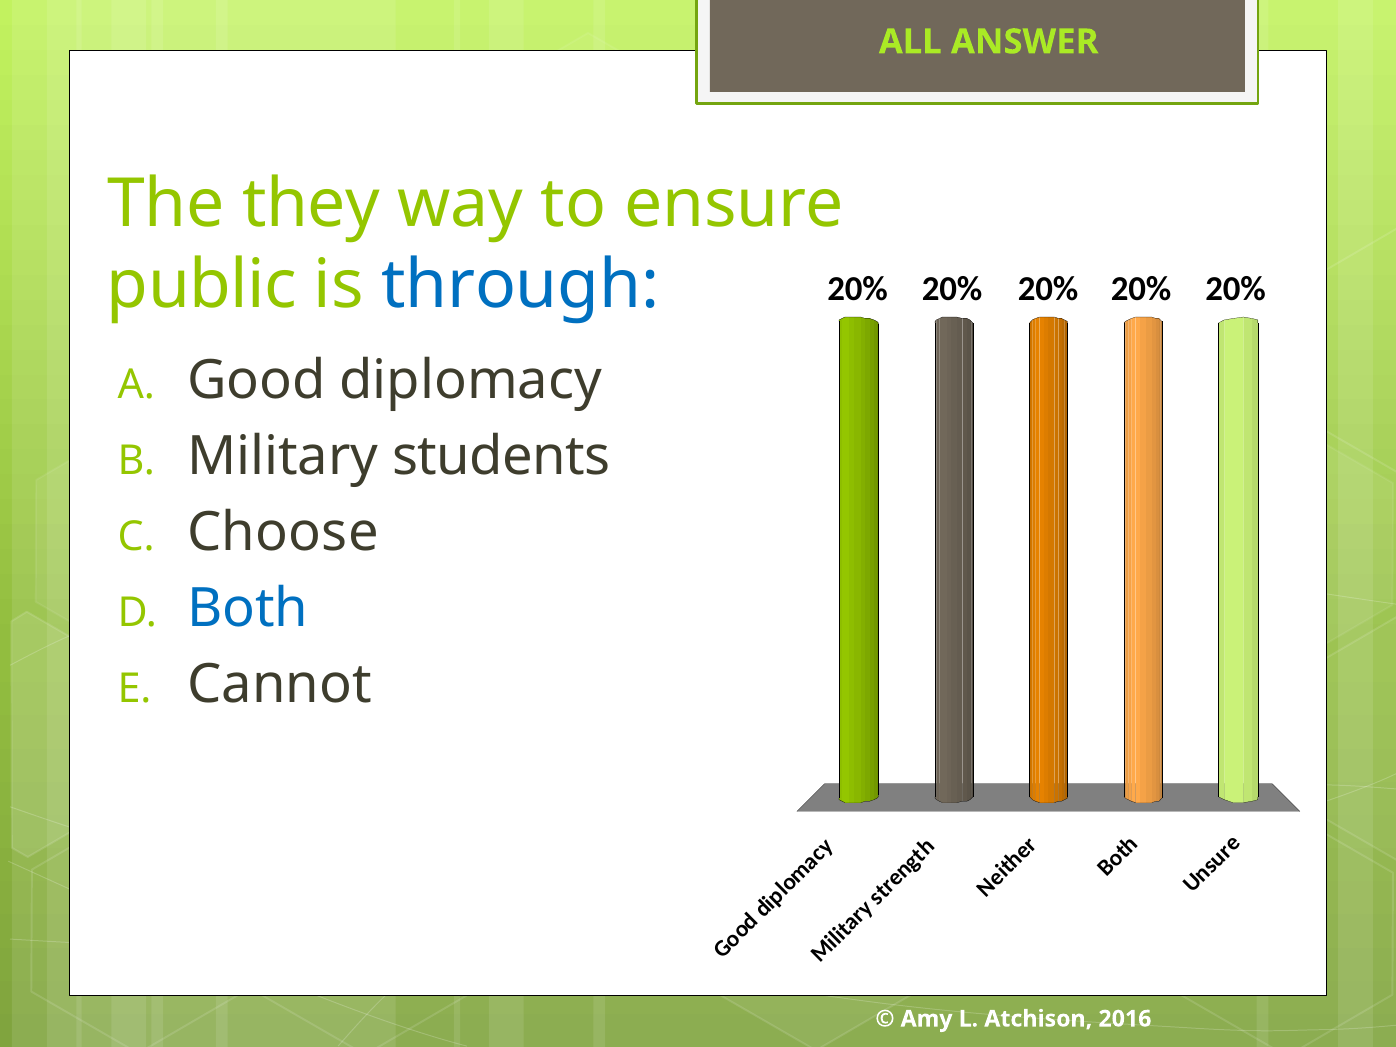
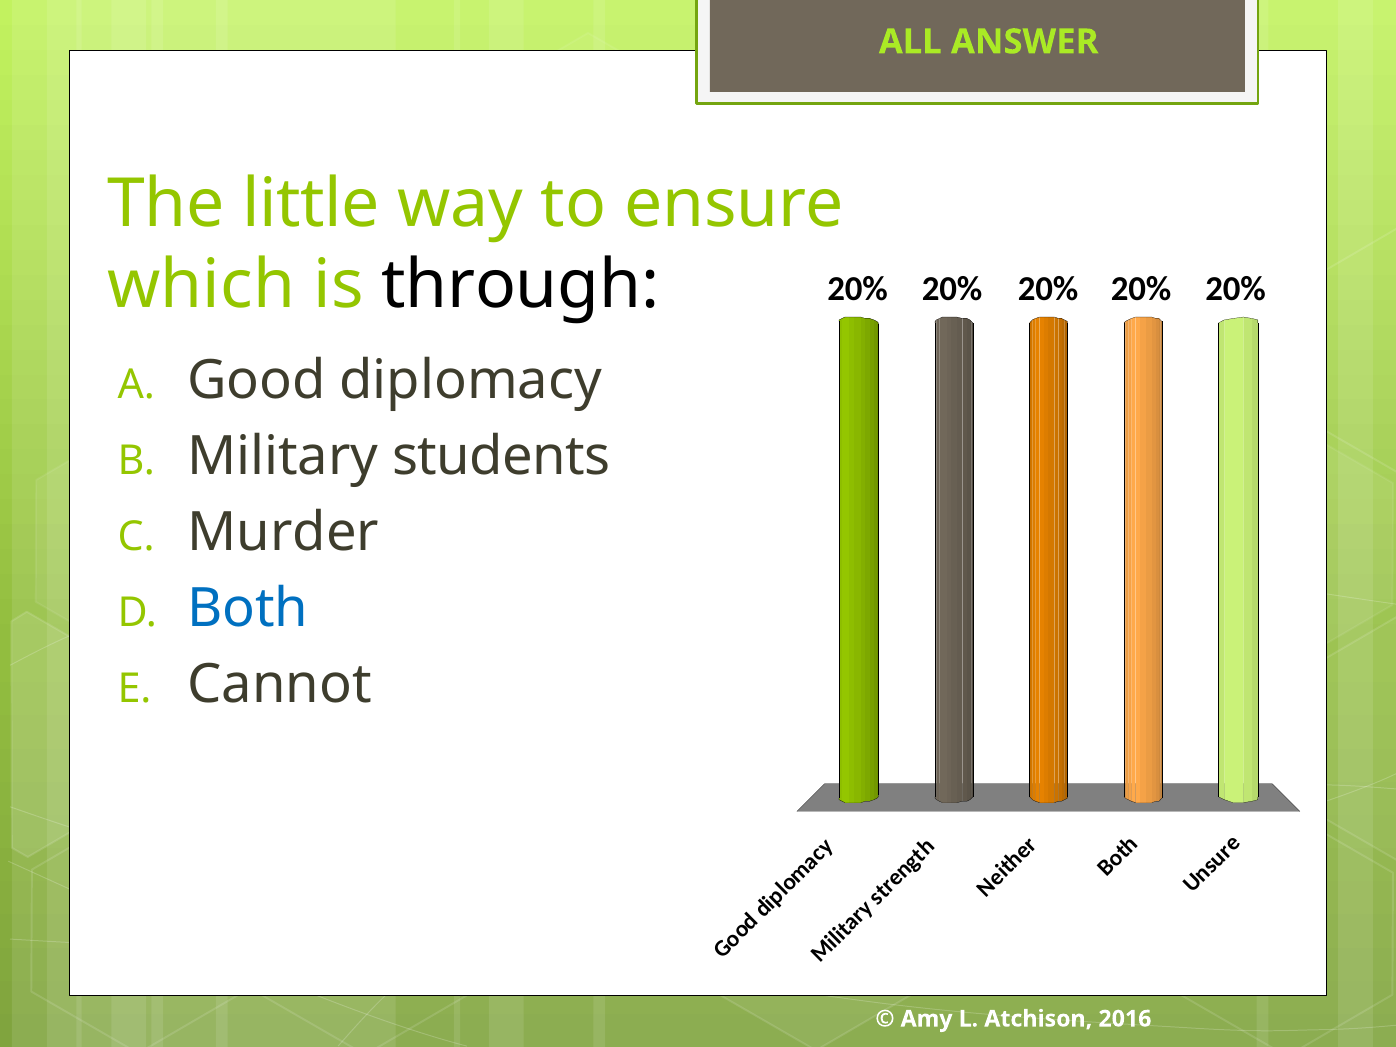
they: they -> little
public: public -> which
through colour: blue -> black
Choose: Choose -> Murder
